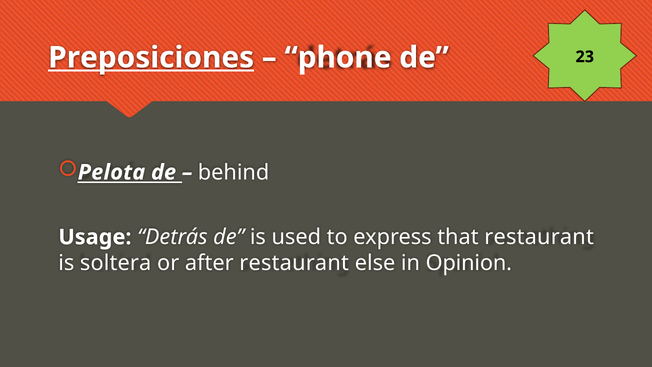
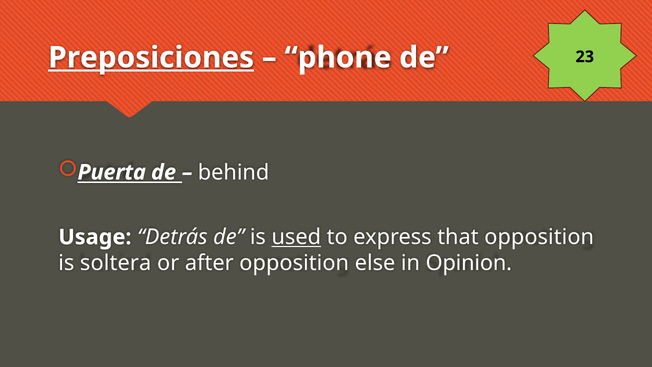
Pelota: Pelota -> Puerta
used underline: none -> present
that restaurant: restaurant -> opposition
after restaurant: restaurant -> opposition
